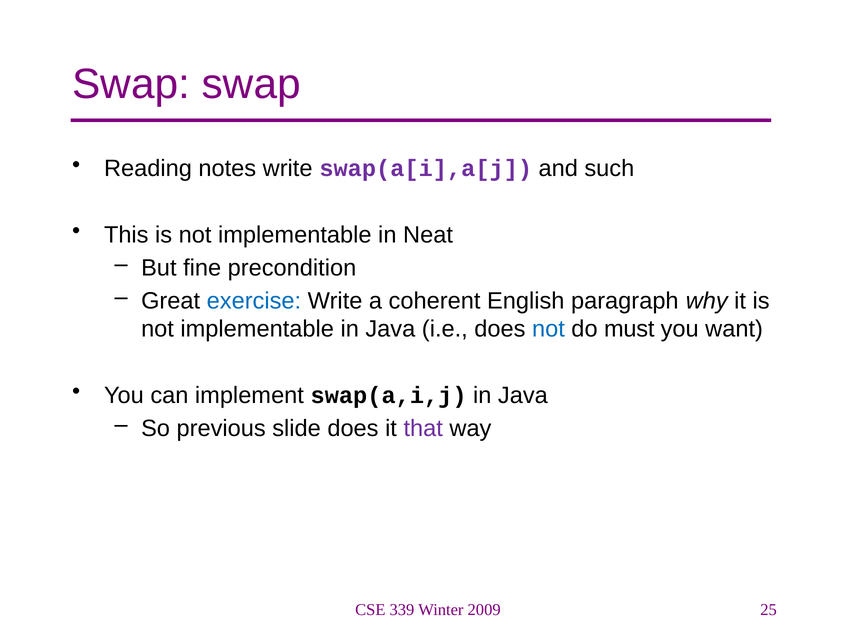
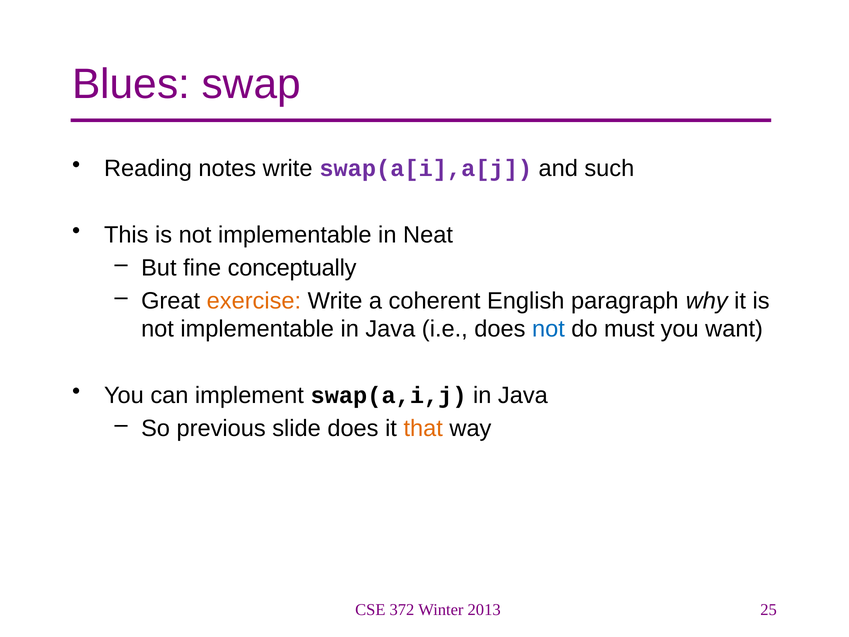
Swap at (131, 84): Swap -> Blues
precondition: precondition -> conceptually
exercise colour: blue -> orange
that colour: purple -> orange
339: 339 -> 372
2009: 2009 -> 2013
